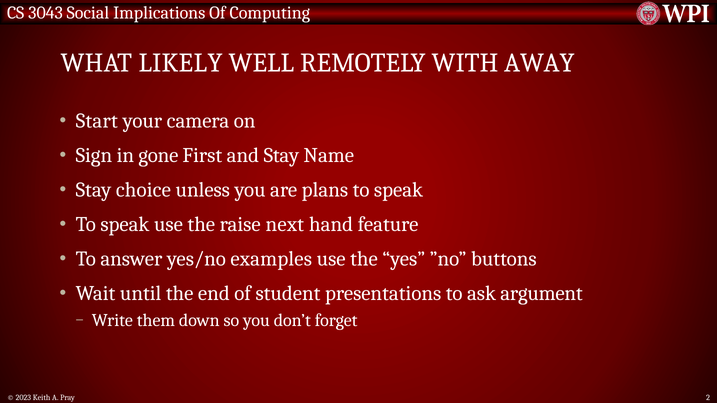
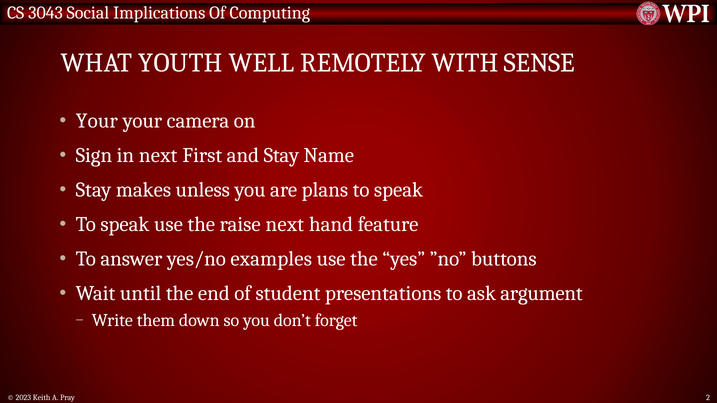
LIKELY: LIKELY -> YOUTH
AWAY: AWAY -> SENSE
Start at (97, 121): Start -> Your
in gone: gone -> next
choice: choice -> makes
